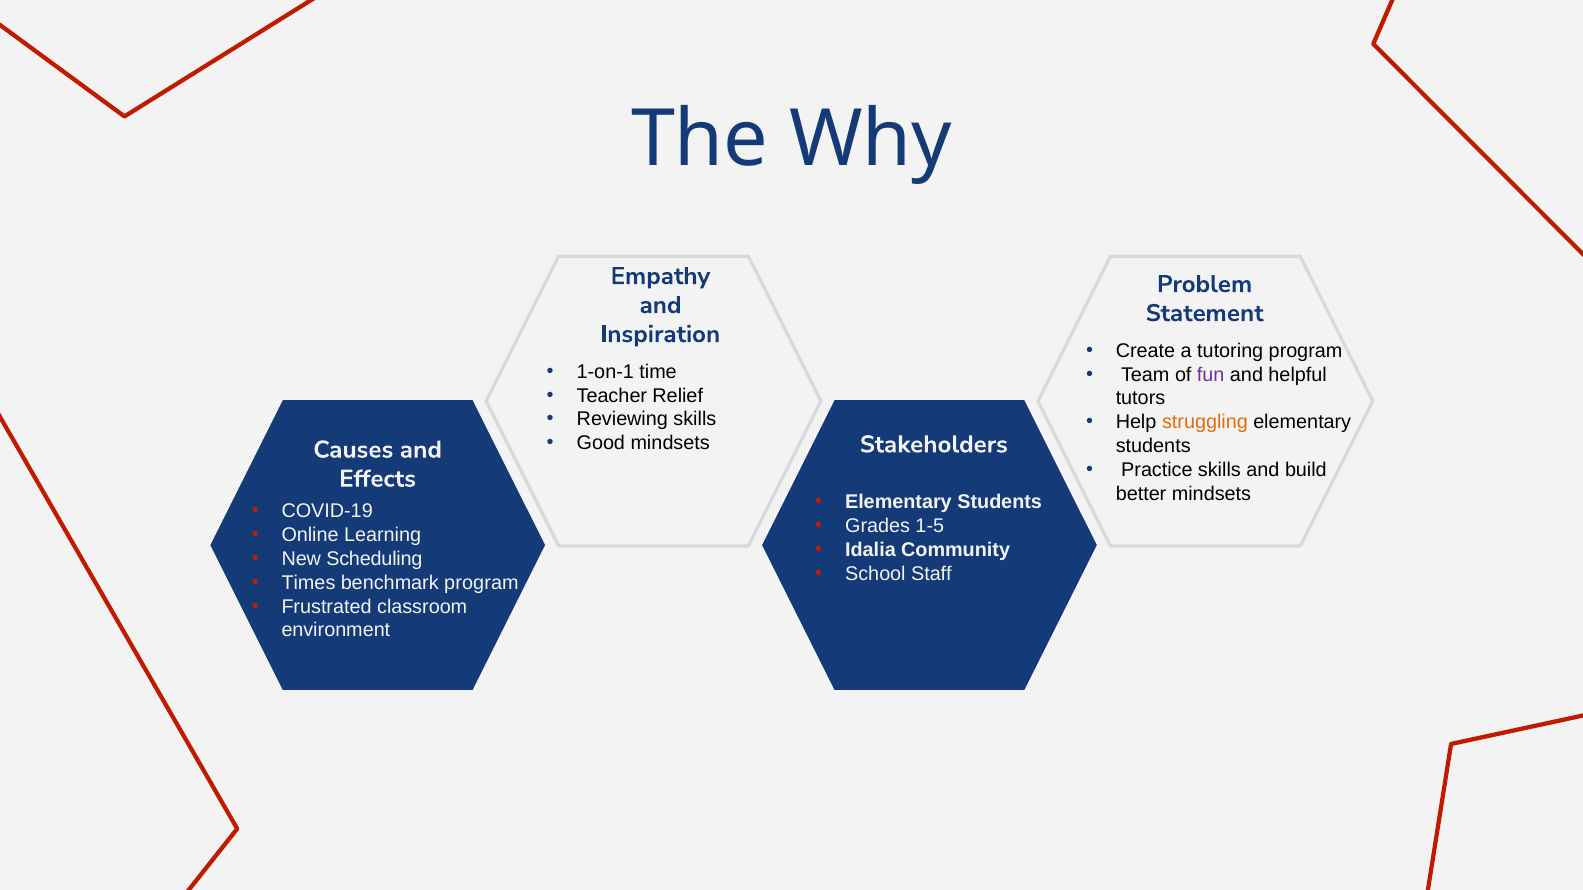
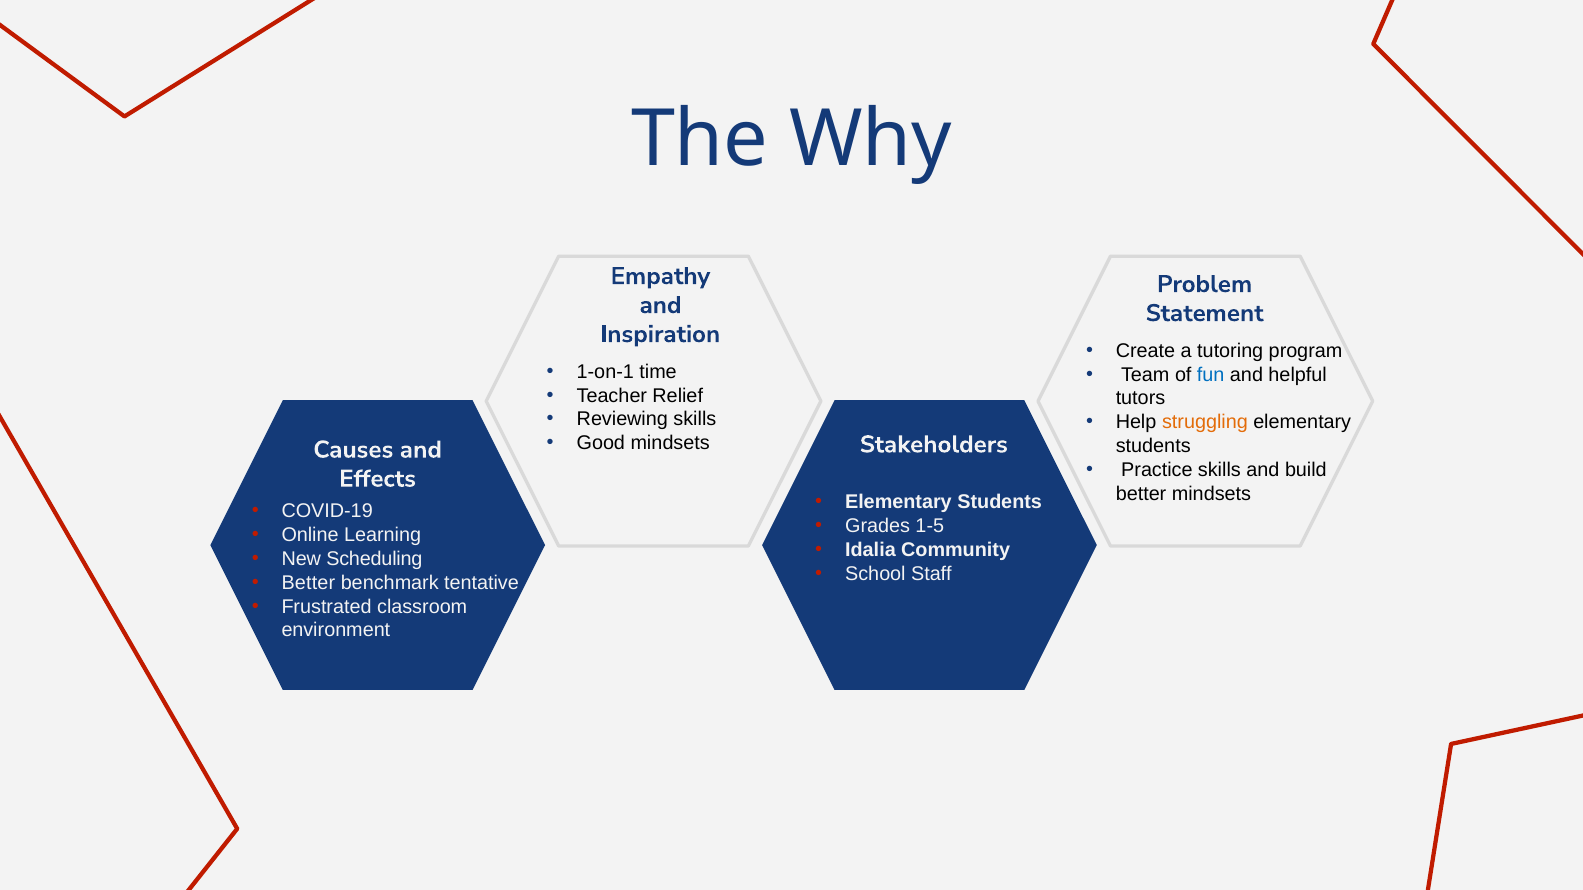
fun colour: purple -> blue
Times at (308, 583): Times -> Better
benchmark program: program -> tentative
